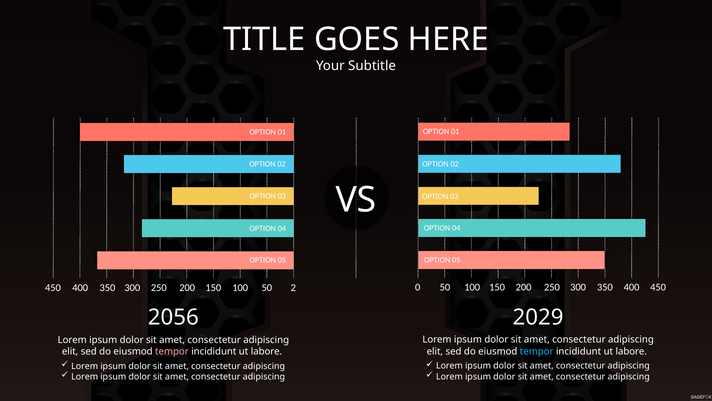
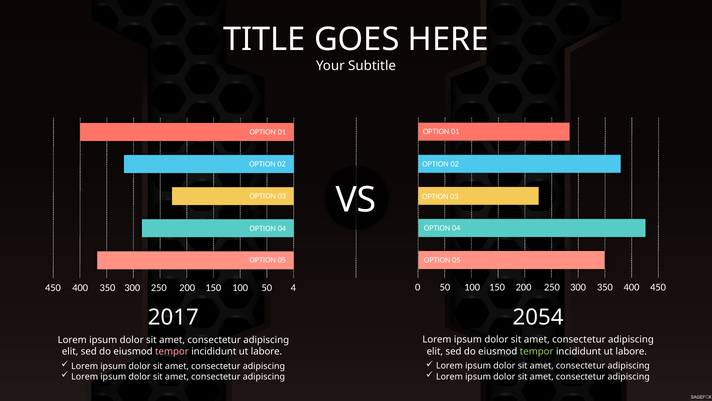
2: 2 -> 4
2029: 2029 -> 2054
2056: 2056 -> 2017
tempor at (537, 351) colour: light blue -> light green
